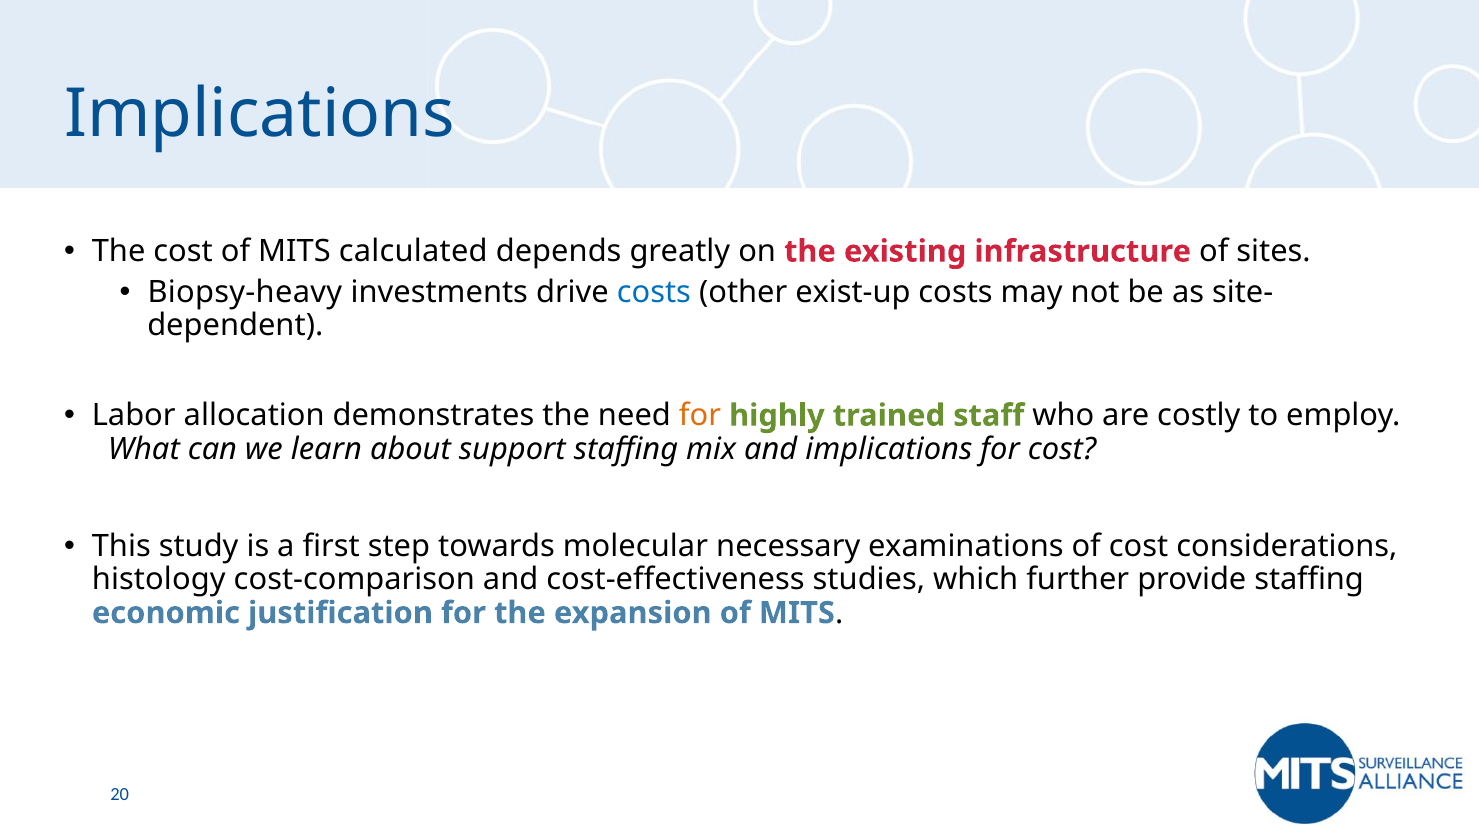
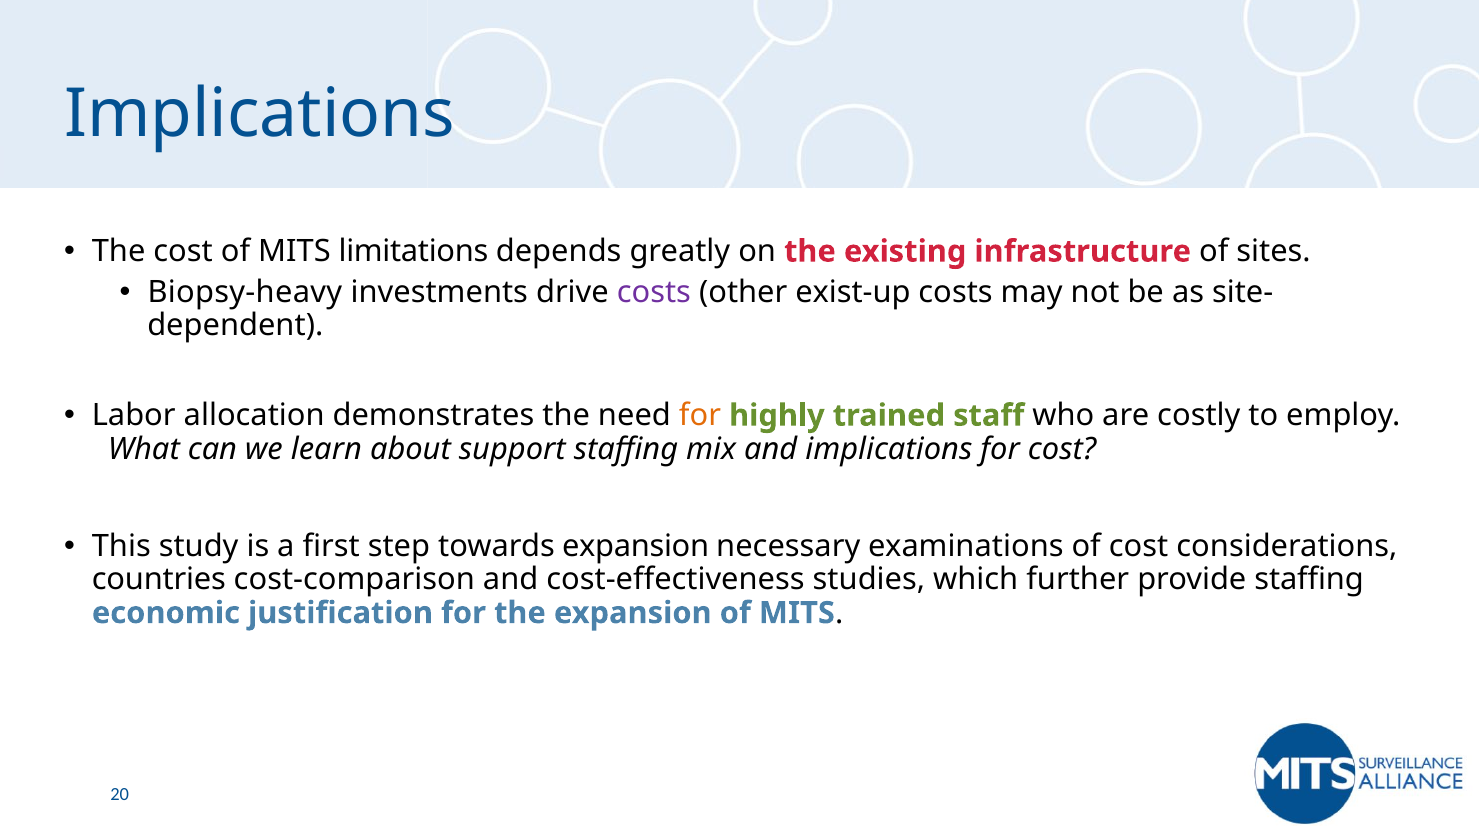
calculated: calculated -> limitations
costs at (654, 292) colour: blue -> purple
towards molecular: molecular -> expansion
histology: histology -> countries
